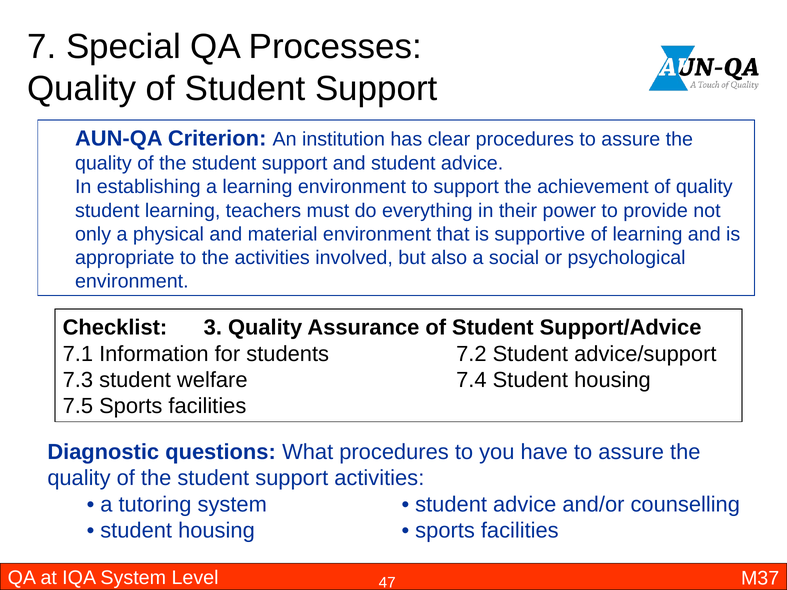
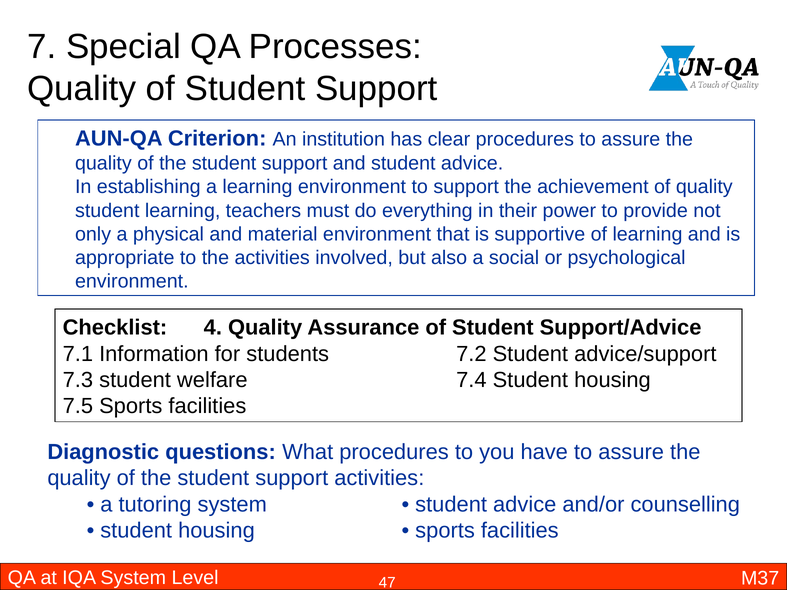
3: 3 -> 4
